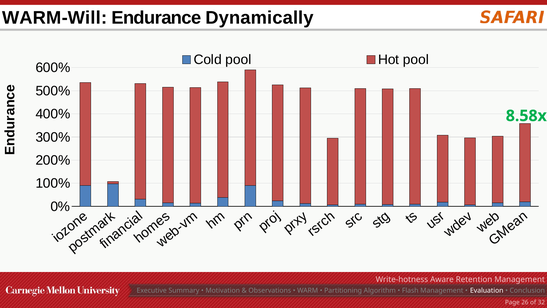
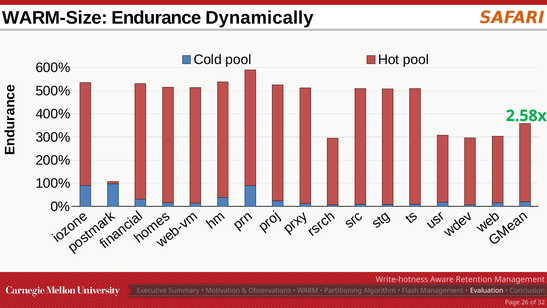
WARM-Will: WARM-Will -> WARM-Size
8.58x: 8.58x -> 2.58x
